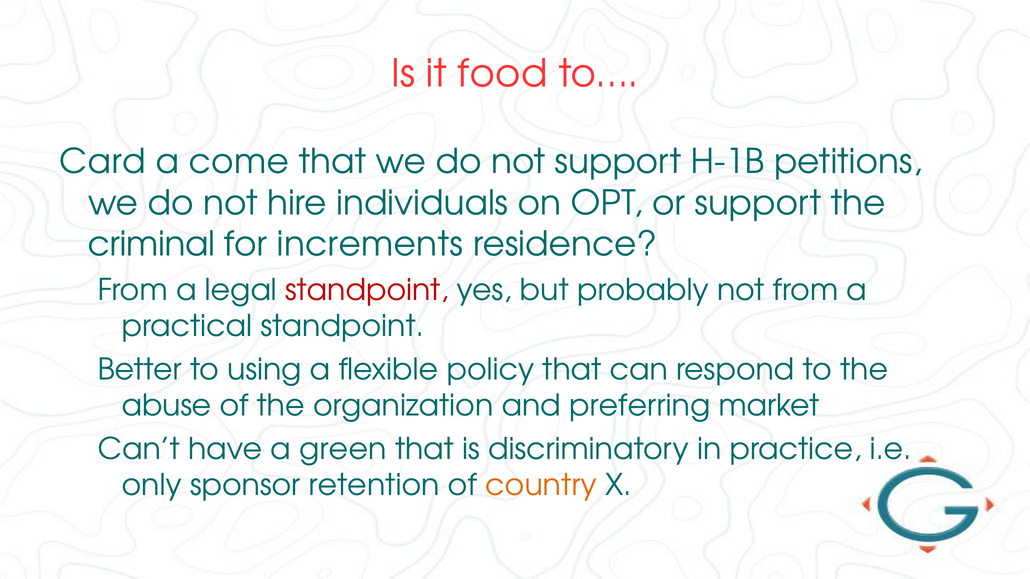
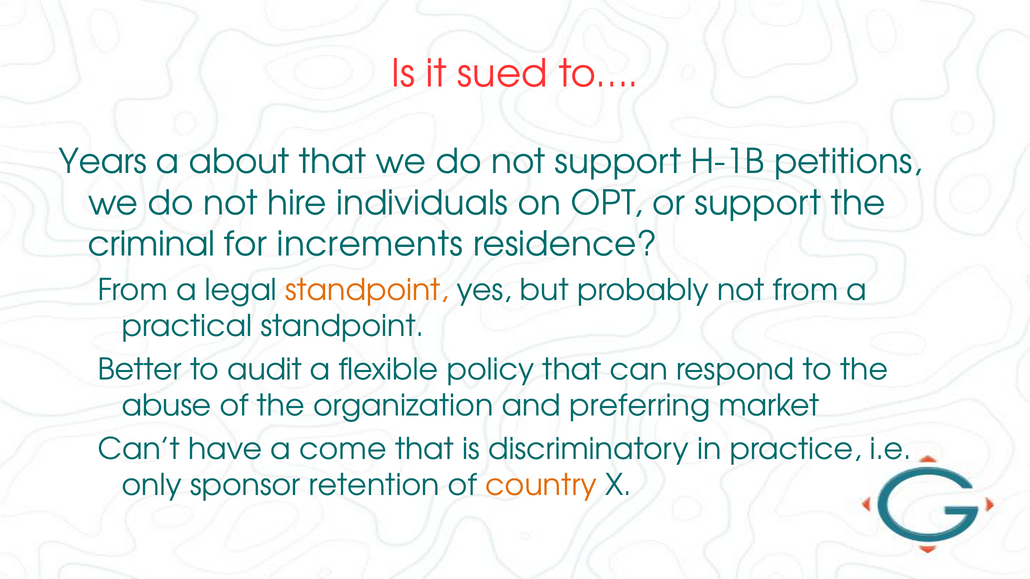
food: food -> sued
Card: Card -> Years
come: come -> about
standpoint at (367, 290) colour: red -> orange
using: using -> audit
green: green -> come
